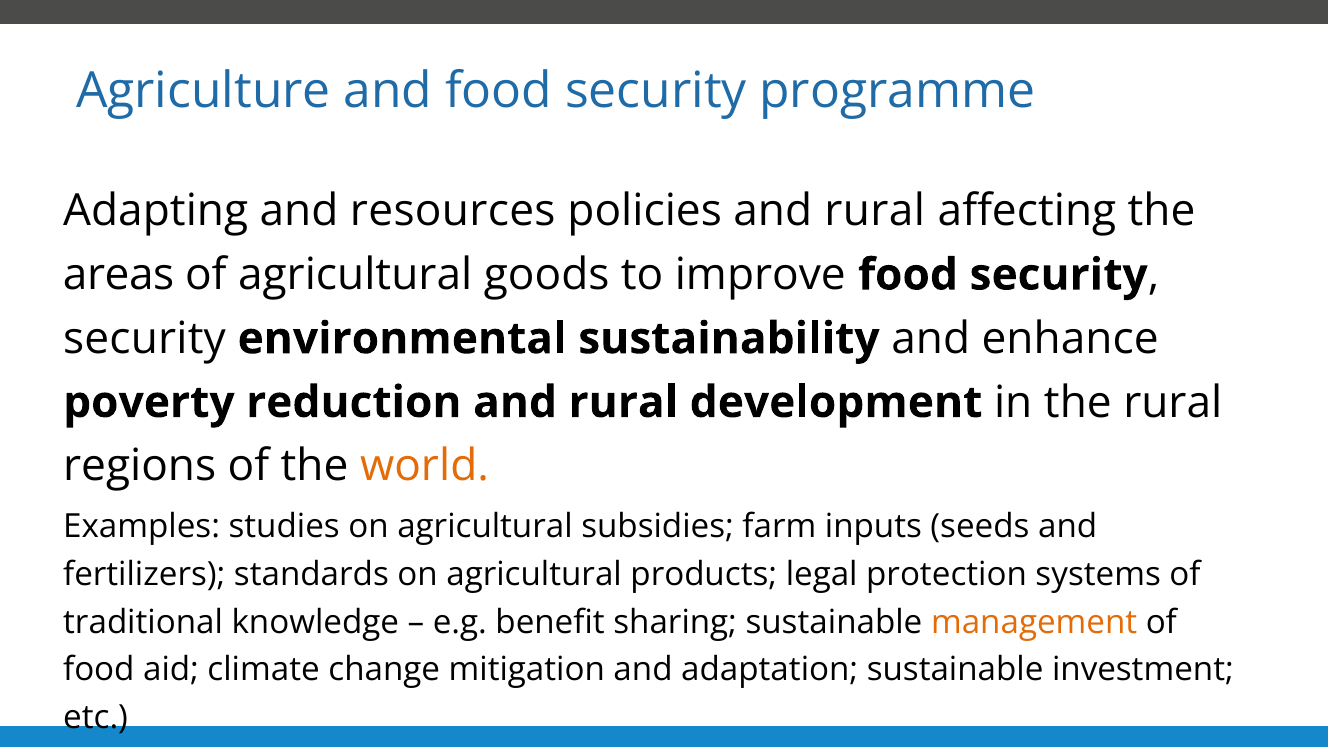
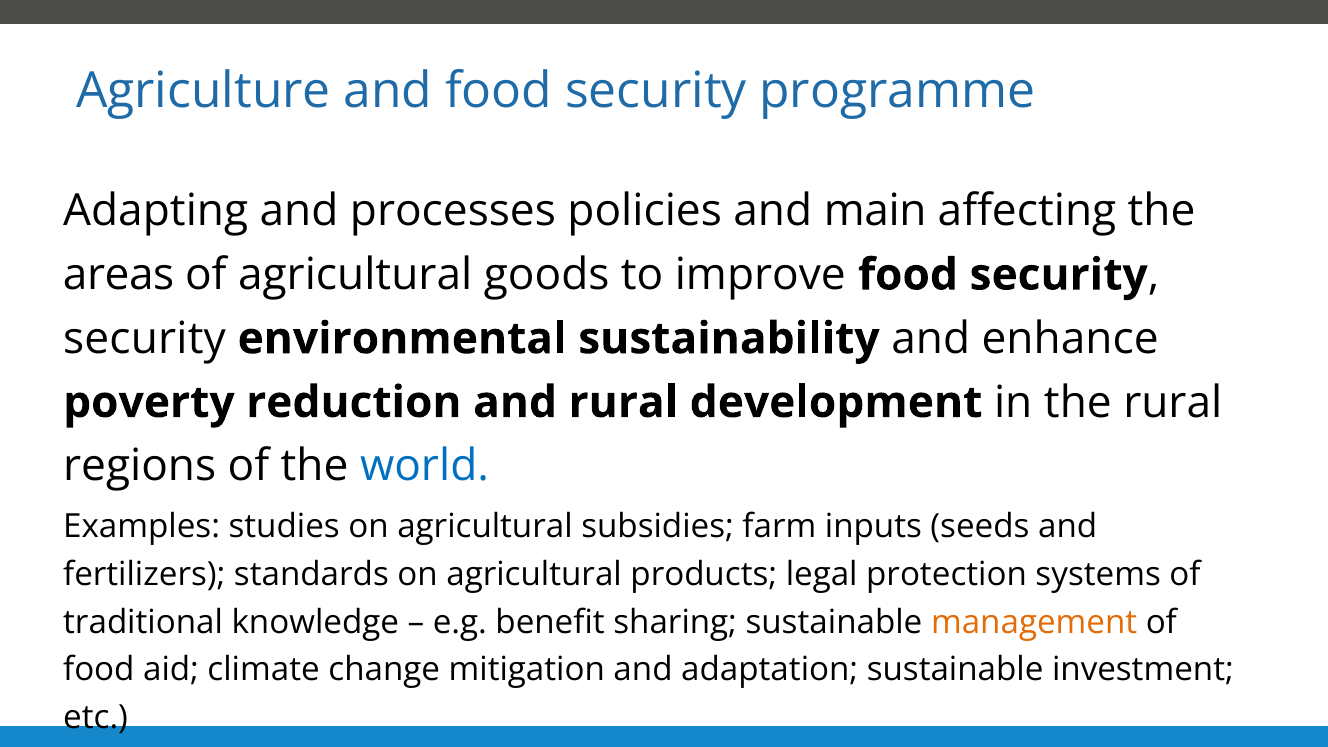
resources: resources -> processes
policies and rural: rural -> main
world colour: orange -> blue
